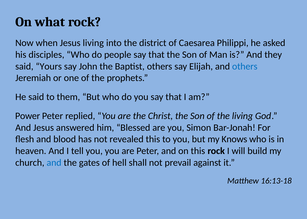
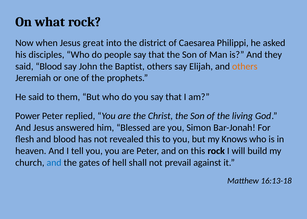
Jesus living: living -> great
said Yours: Yours -> Blood
others at (245, 66) colour: blue -> orange
